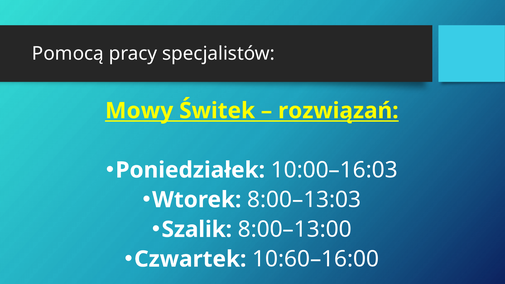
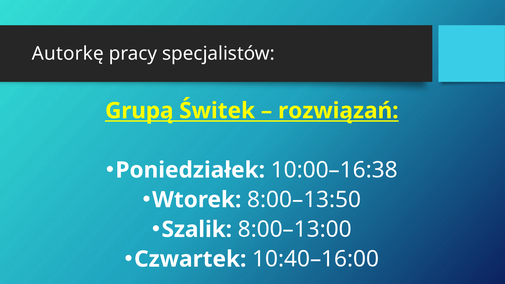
Pomocą: Pomocą -> Autorkę
Mowy: Mowy -> Grupą
10:00–16:03: 10:00–16:03 -> 10:00–16:38
8:00–13:03: 8:00–13:03 -> 8:00–13:50
10:60–16:00: 10:60–16:00 -> 10:40–16:00
